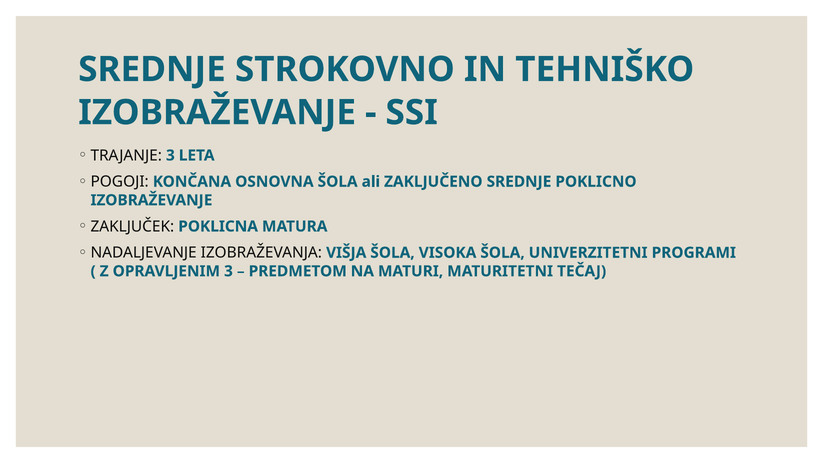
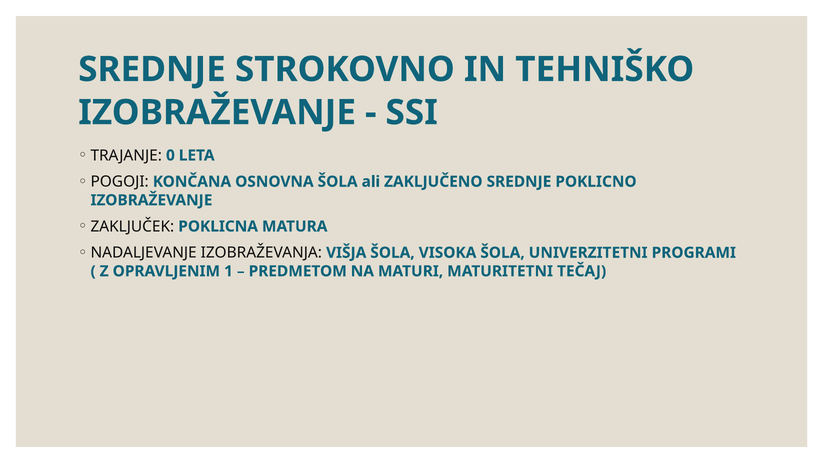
TRAJANJE 3: 3 -> 0
OPRAVLJENIM 3: 3 -> 1
